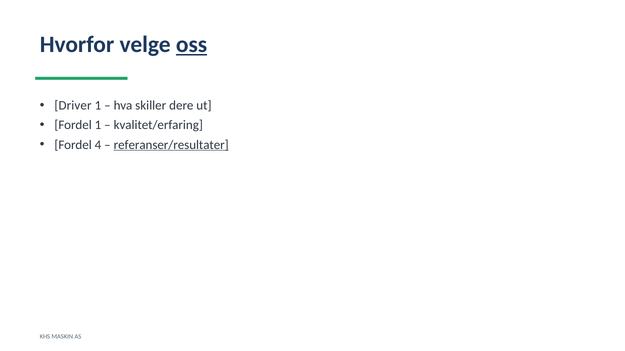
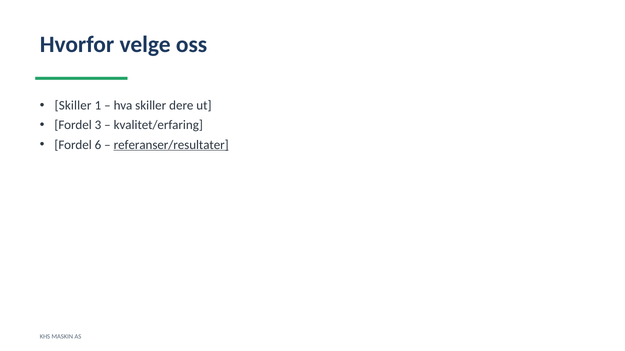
oss underline: present -> none
Driver at (73, 106): Driver -> Skiller
Fordel 1: 1 -> 3
4: 4 -> 6
